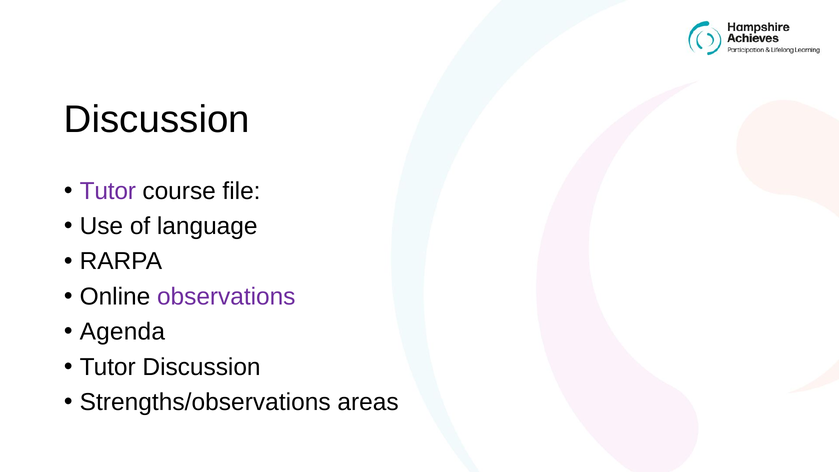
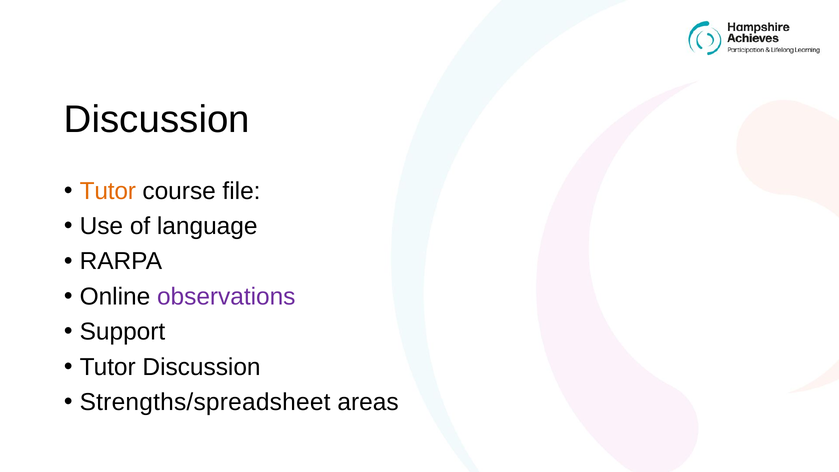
Tutor at (108, 191) colour: purple -> orange
Agenda: Agenda -> Support
Strengths/observations: Strengths/observations -> Strengths/spreadsheet
